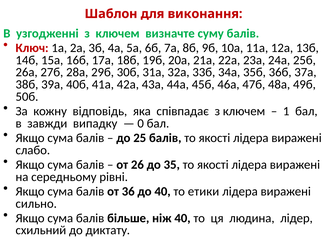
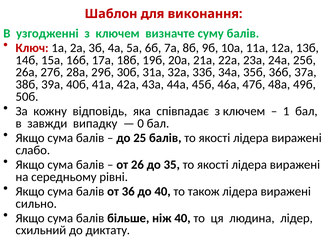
етики: етики -> також
